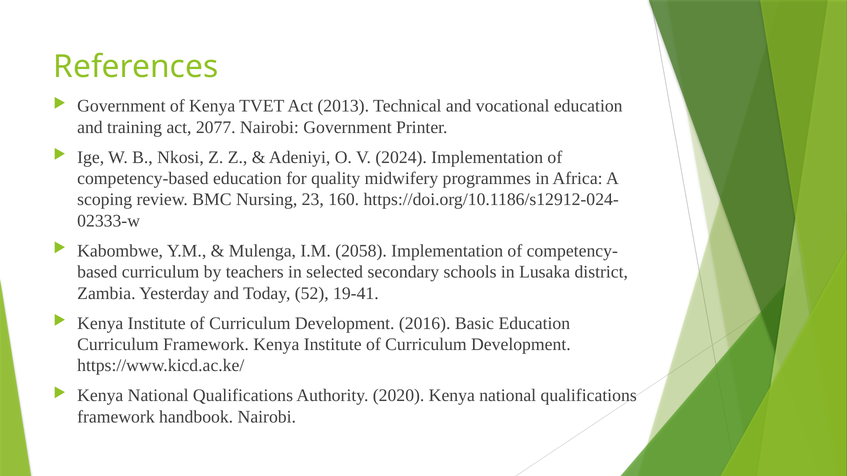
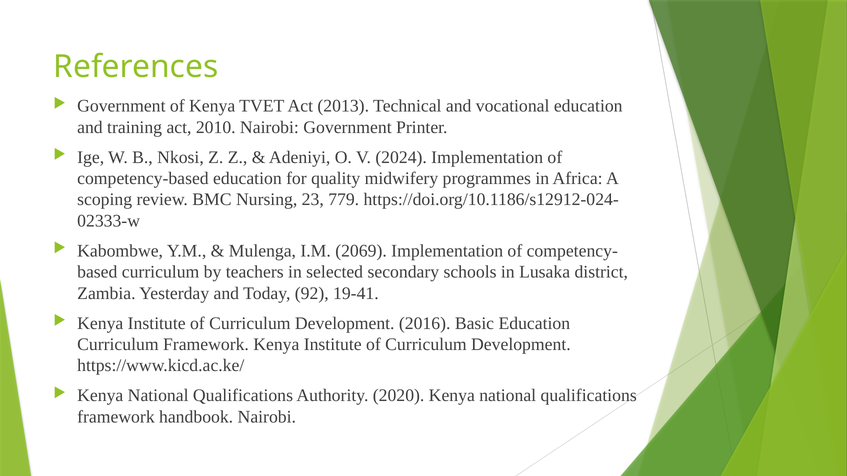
2077: 2077 -> 2010
160: 160 -> 779
2058: 2058 -> 2069
52: 52 -> 92
